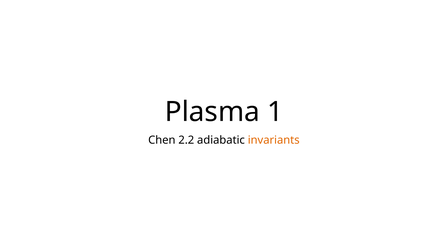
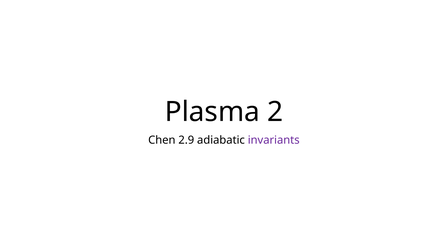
1: 1 -> 2
2.2: 2.2 -> 2.9
invariants colour: orange -> purple
